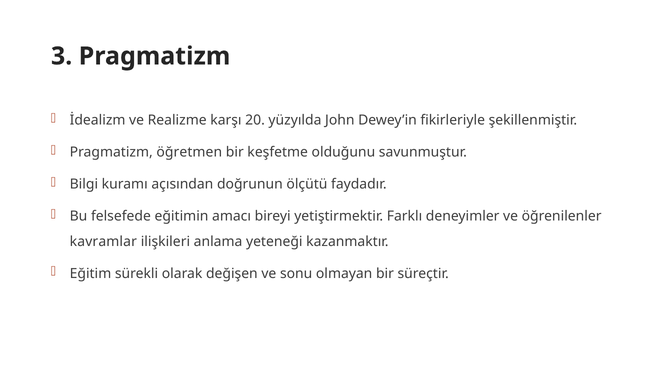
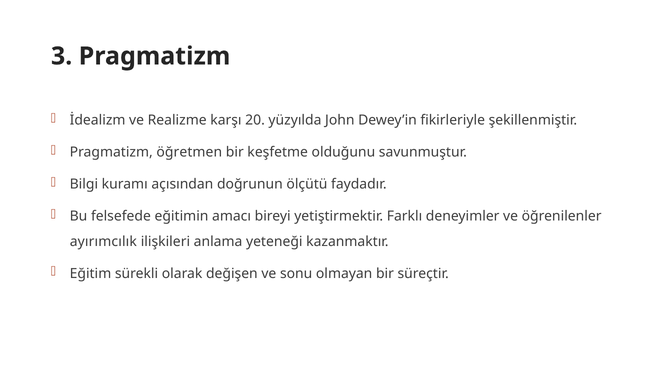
kavramlar: kavramlar -> ayırımcılık
